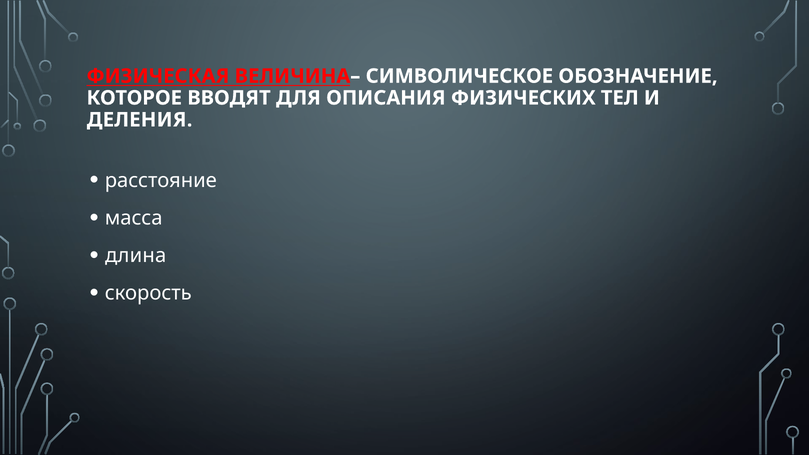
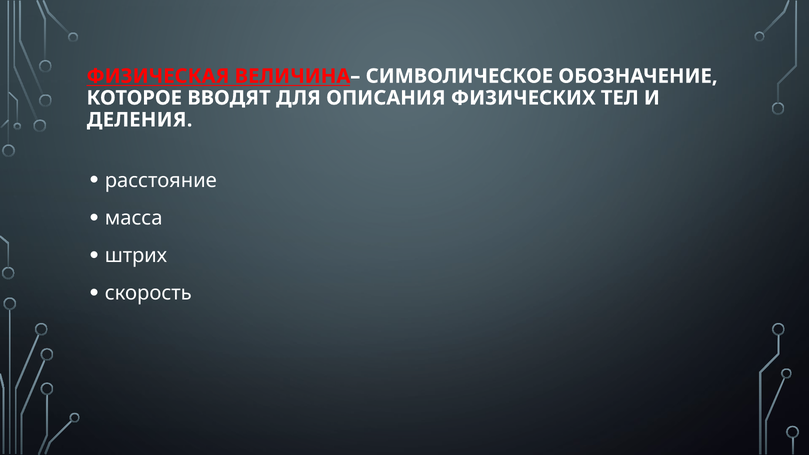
длина: длина -> штрих
